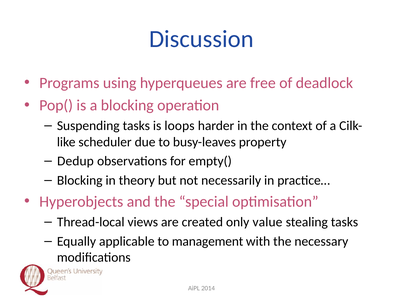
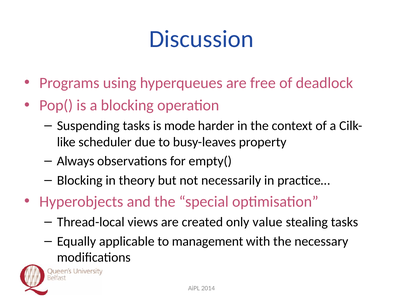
loops: loops -> mode
Dedup: Dedup -> Always
